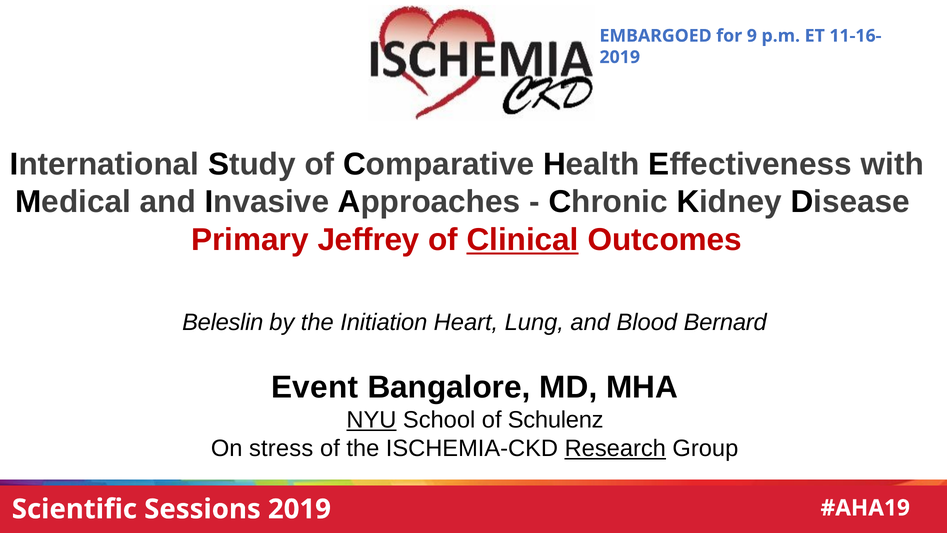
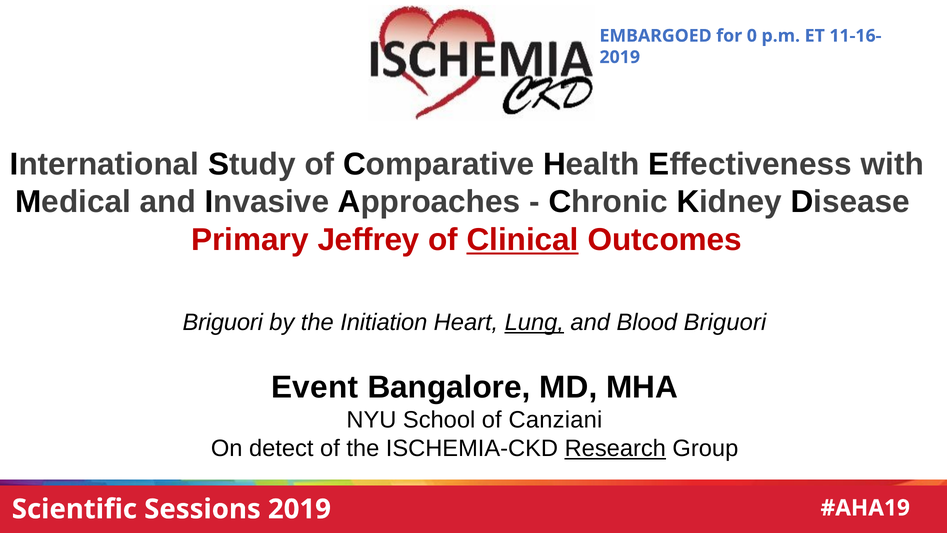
9: 9 -> 0
Beleslin at (223, 322): Beleslin -> Briguori
Lung underline: none -> present
Blood Bernard: Bernard -> Briguori
NYU underline: present -> none
Schulenz: Schulenz -> Canziani
stress: stress -> detect
